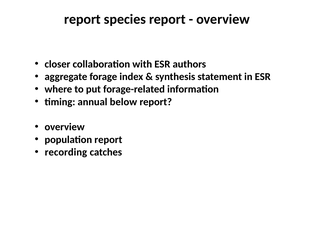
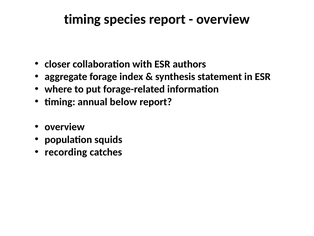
report at (82, 19): report -> timing
population report: report -> squids
